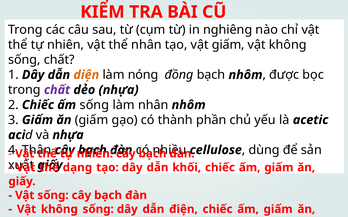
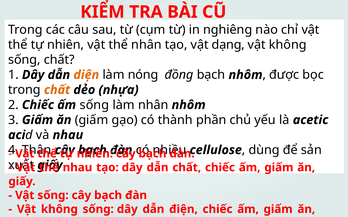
vật giấm: giấm -> dạng
chất at (57, 90) colour: purple -> orange
và nhựa: nhựa -> nhau
dạng at (77, 168): dạng -> nhau
dẫn khối: khối -> chất
